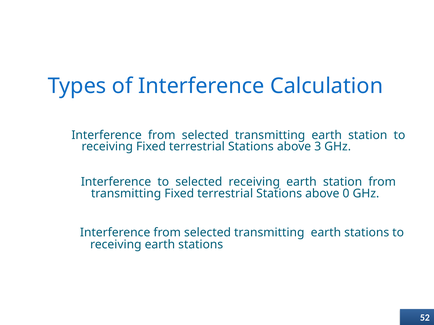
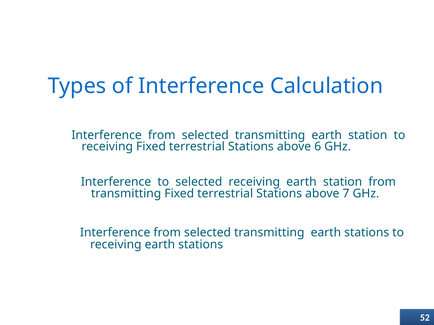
3: 3 -> 6
0: 0 -> 7
